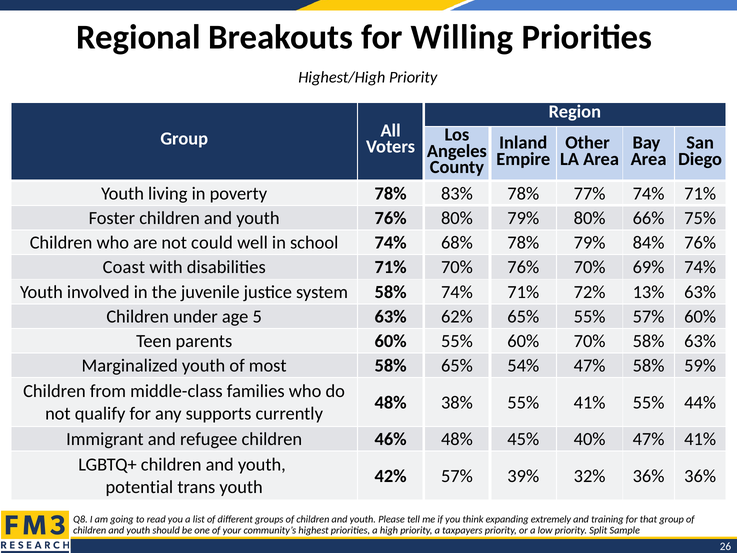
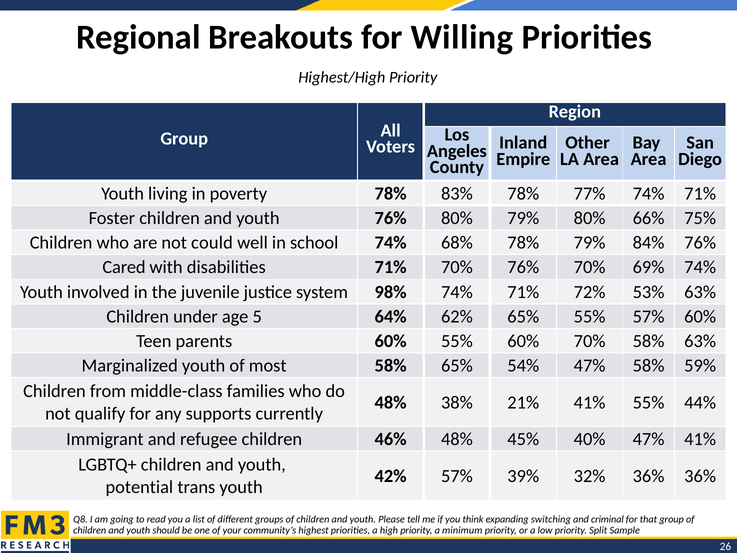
Coast: Coast -> Cared
system 58%: 58% -> 98%
13%: 13% -> 53%
5 63%: 63% -> 64%
38% 55%: 55% -> 21%
extremely: extremely -> switching
training: training -> criminal
taxpayers: taxpayers -> minimum
